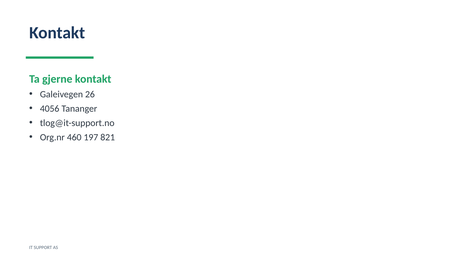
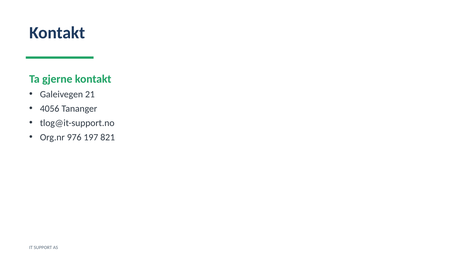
26: 26 -> 21
460: 460 -> 976
